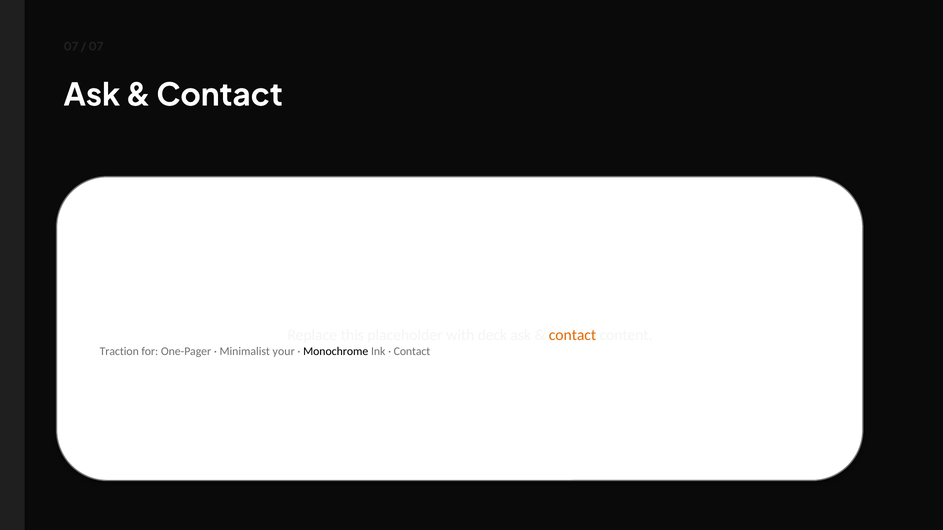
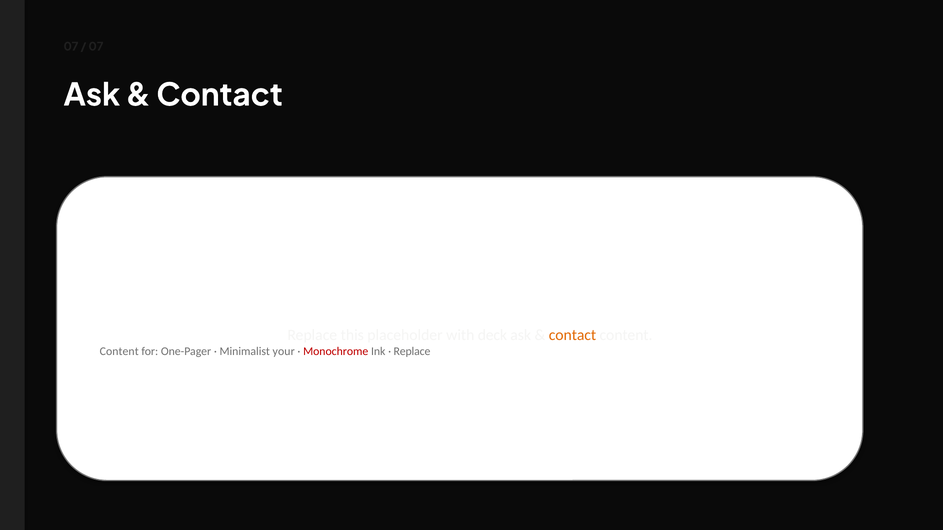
Traction at (119, 351): Traction -> Content
Monochrome colour: black -> red
Contact at (412, 351): Contact -> Replace
